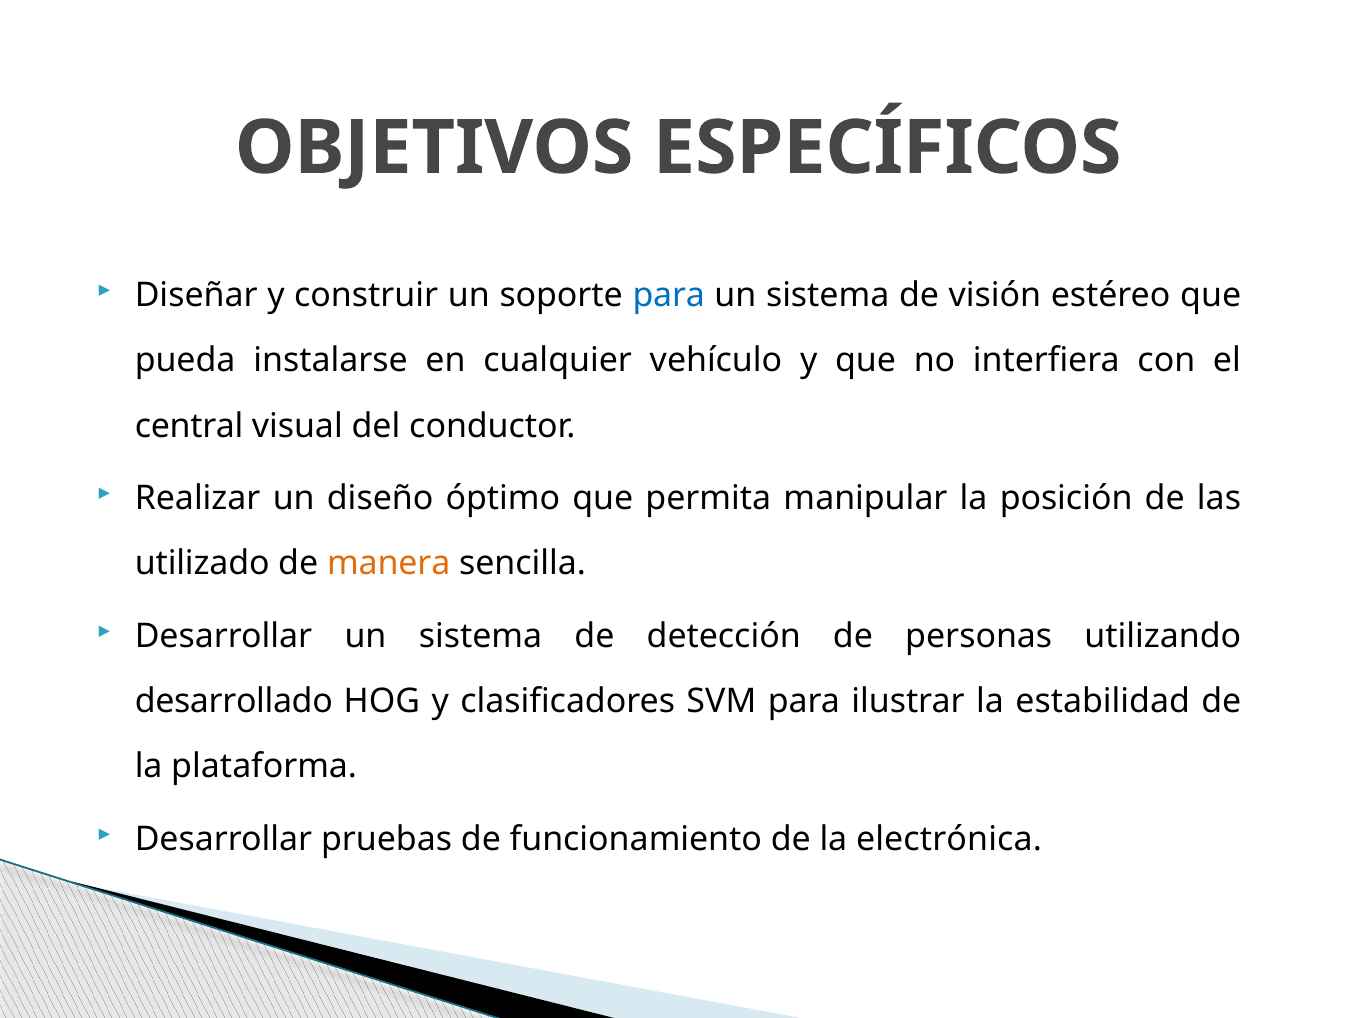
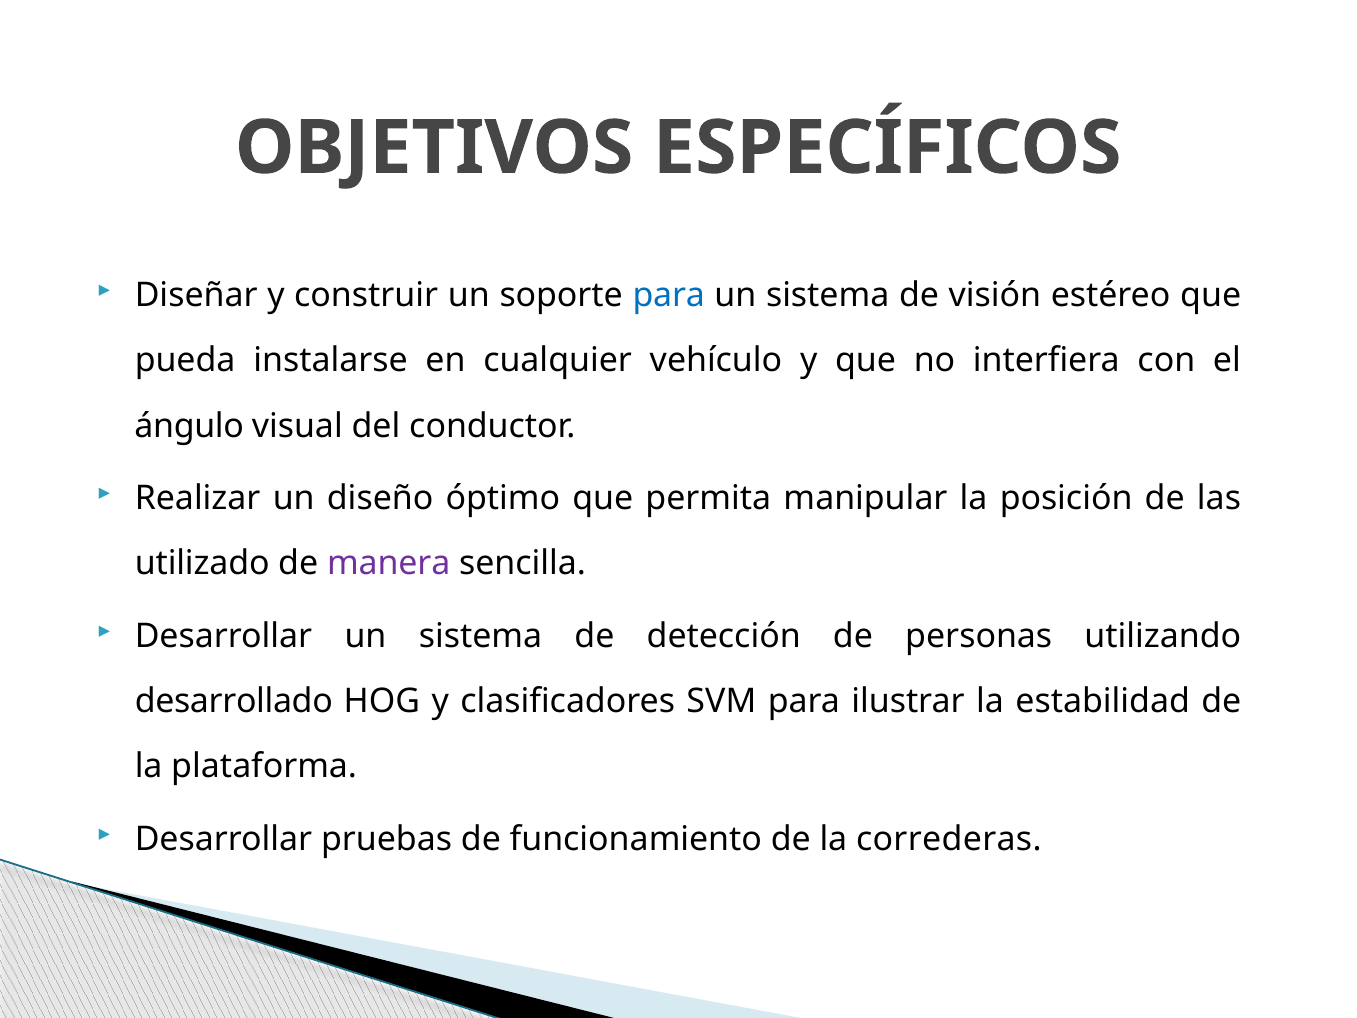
central: central -> ángulo
manera colour: orange -> purple
electrónica: electrónica -> correderas
